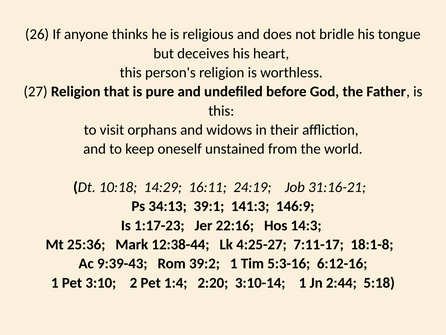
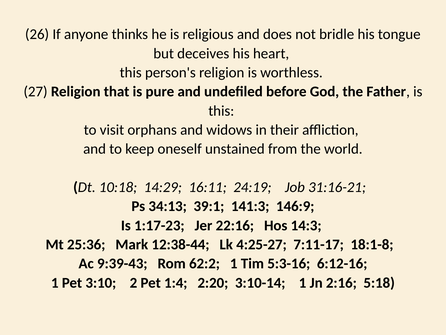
39:2: 39:2 -> 62:2
2:44: 2:44 -> 2:16
